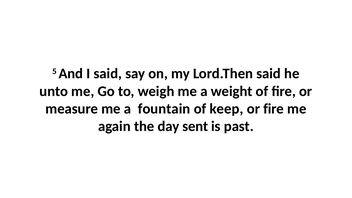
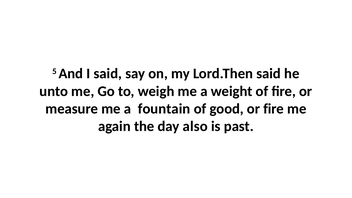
keep: keep -> good
sent: sent -> also
